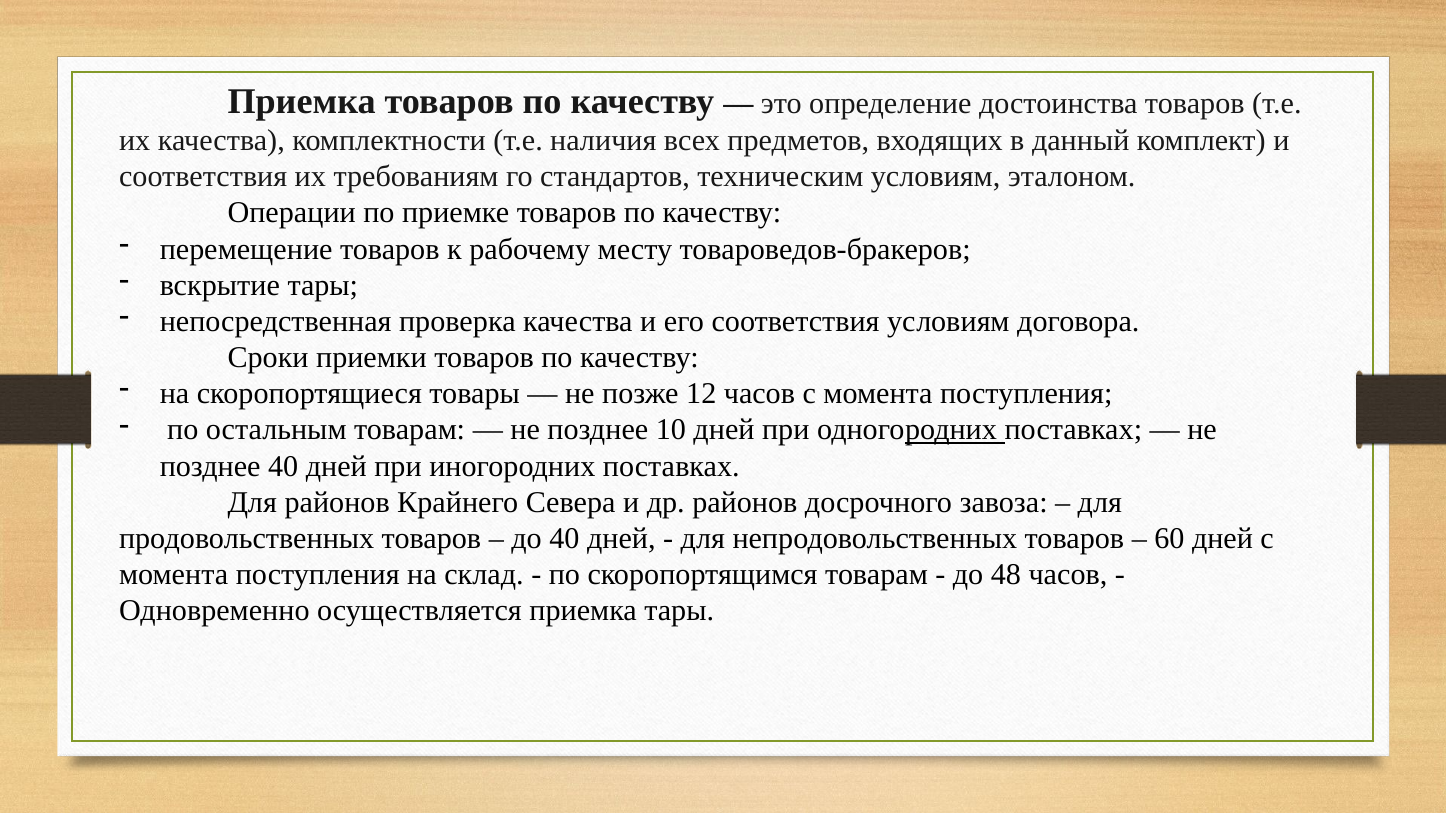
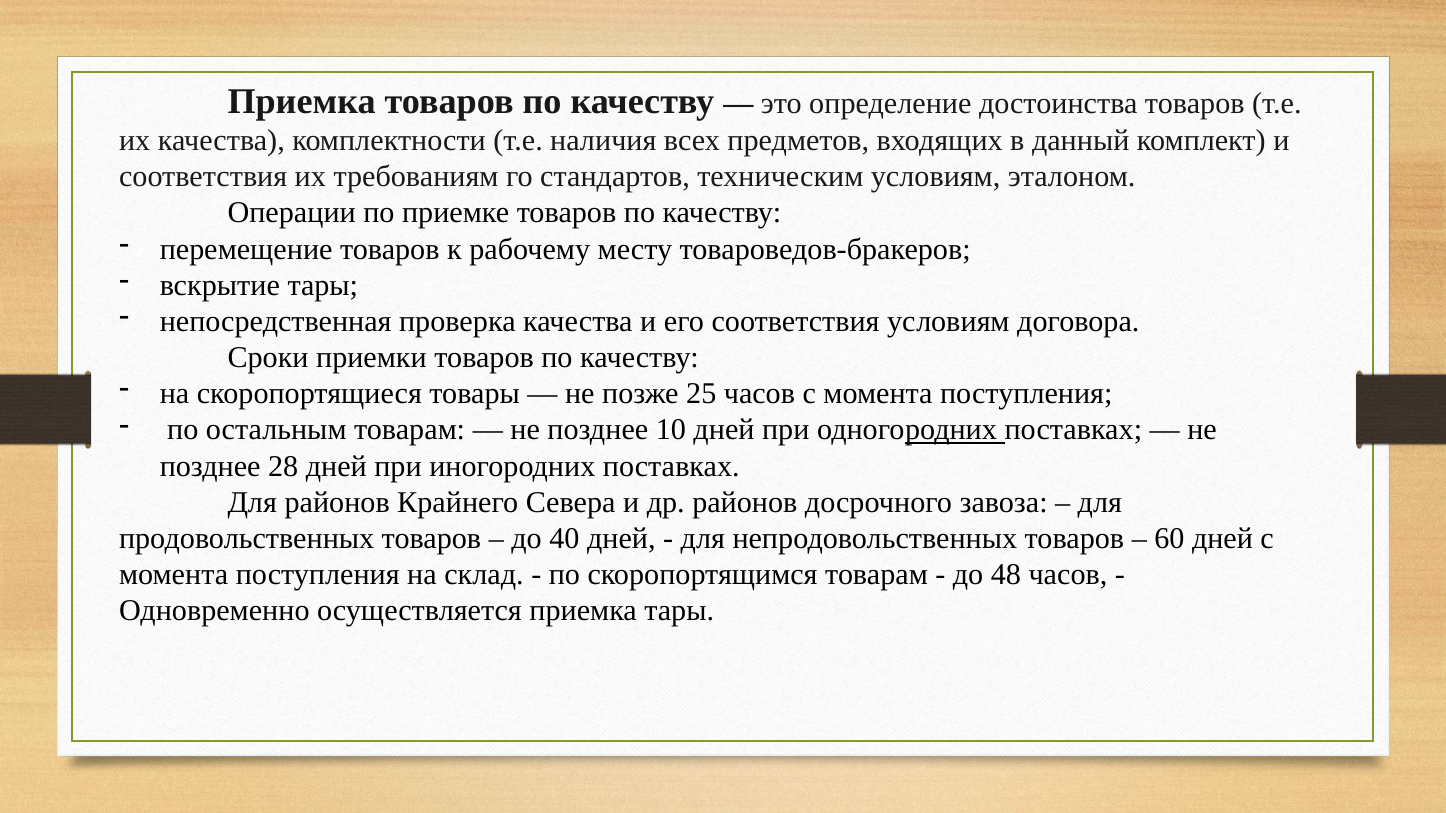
12: 12 -> 25
позднее 40: 40 -> 28
